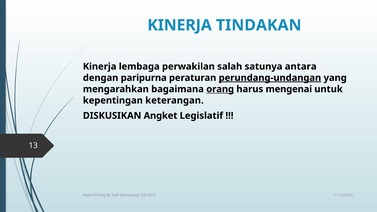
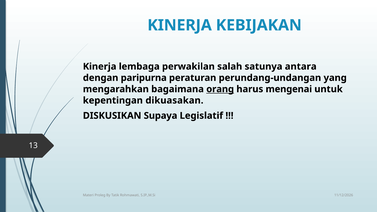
TINDAKAN: TINDAKAN -> KEBIJAKAN
perundang-undangan underline: present -> none
keterangan: keterangan -> dikuasakan
Angket: Angket -> Supaya
